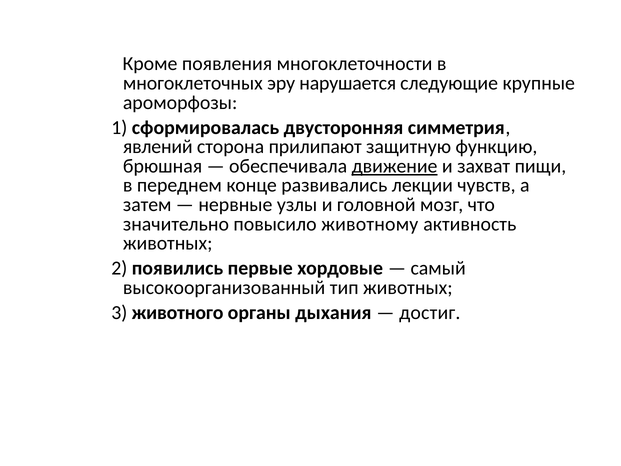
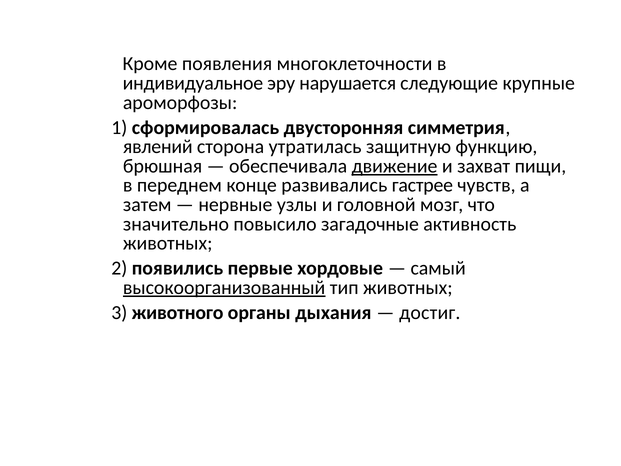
многоклеточных: многоклеточных -> индивидуальное
прилипают: прилипают -> утратилась
лекции: лекции -> гастрее
животному: животному -> загадочные
высокоорганизованный underline: none -> present
